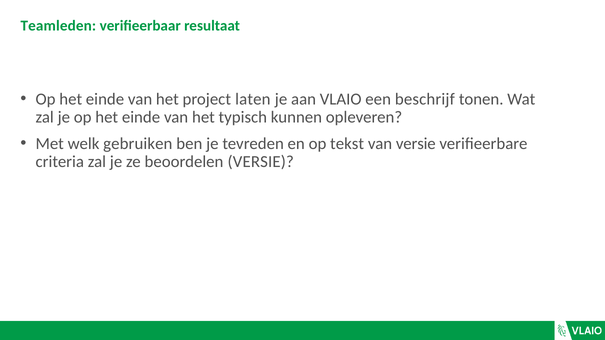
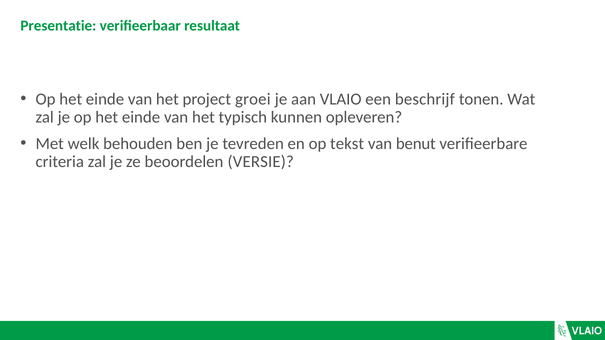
Teamleden: Teamleden -> Presentatie
laten: laten -> groei
gebruiken: gebruiken -> behouden
van versie: versie -> benut
